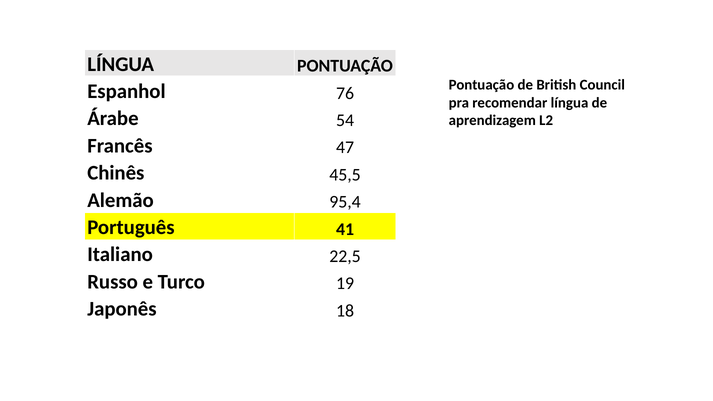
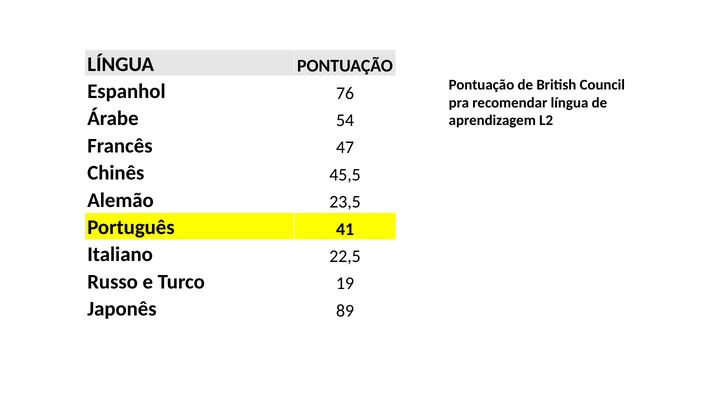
95,4: 95,4 -> 23,5
18: 18 -> 89
